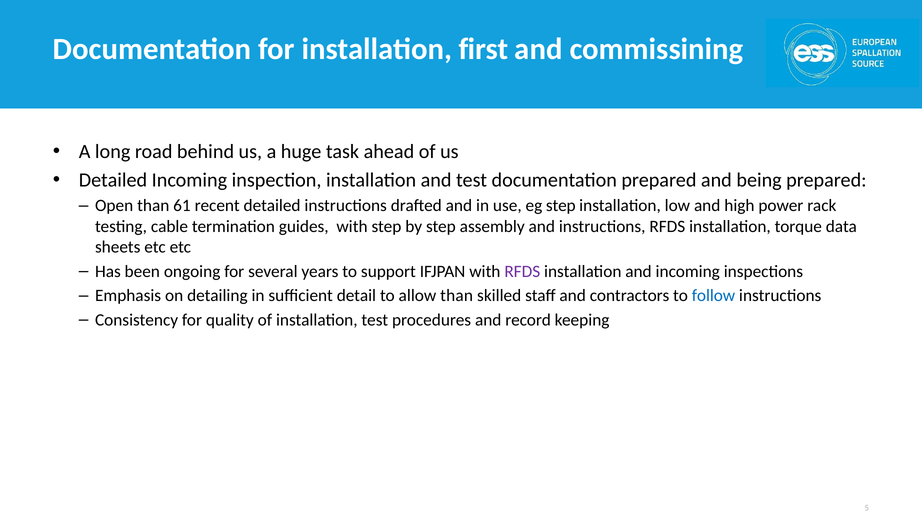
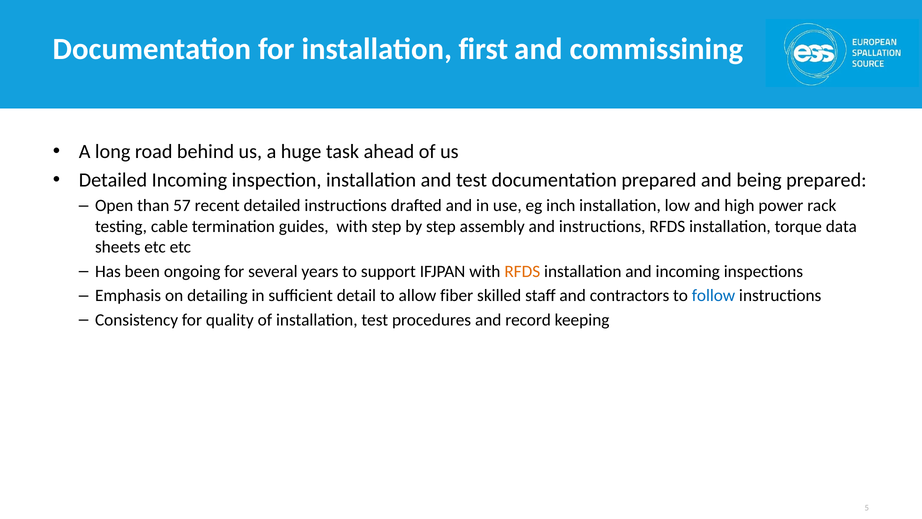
61: 61 -> 57
eg step: step -> inch
RFDS at (522, 271) colour: purple -> orange
allow than: than -> fiber
